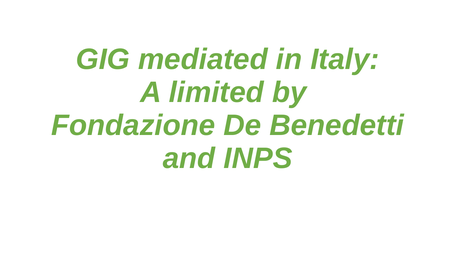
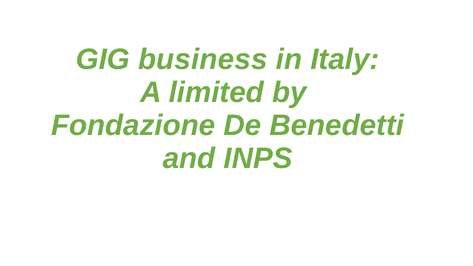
mediated: mediated -> business
